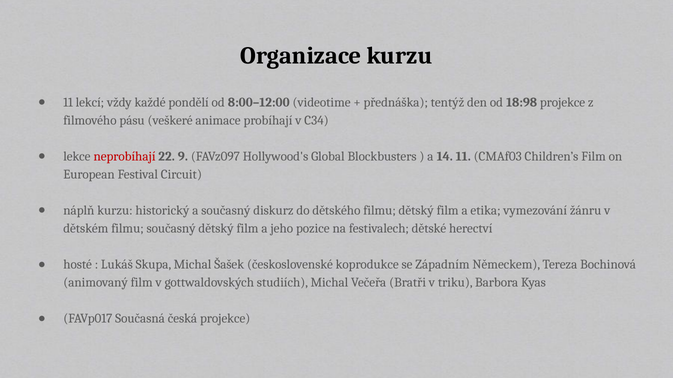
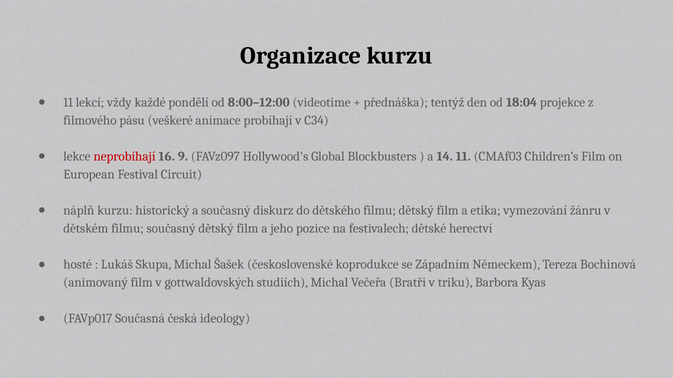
18:98: 18:98 -> 18:04
22: 22 -> 16
česká projekce: projekce -> ideology
